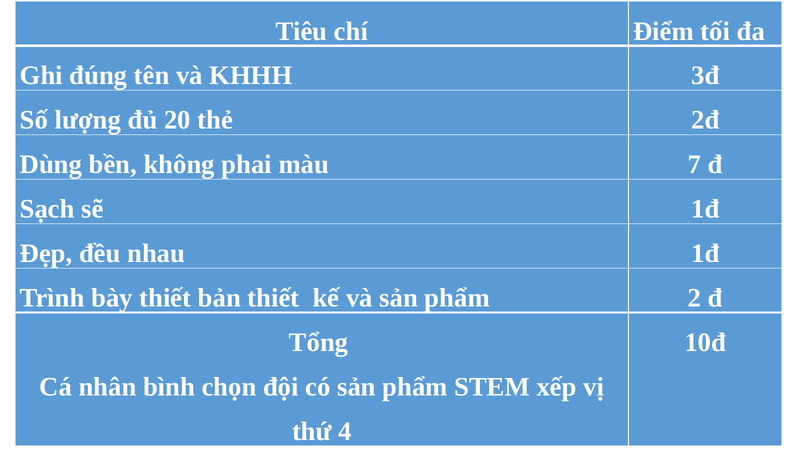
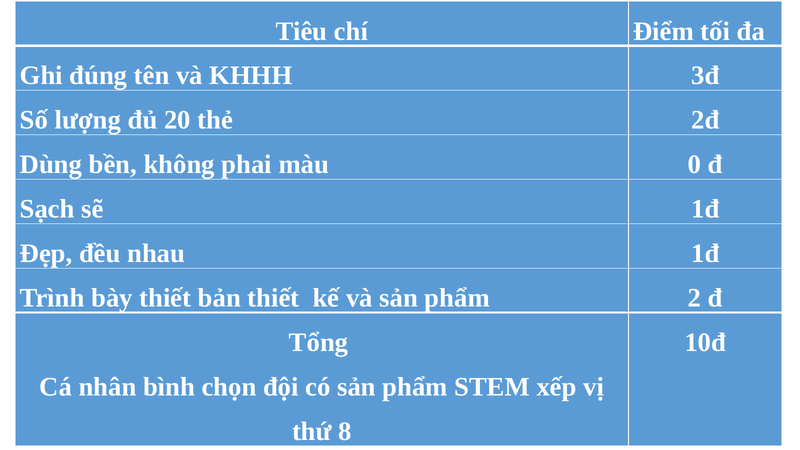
7: 7 -> 0
4: 4 -> 8
